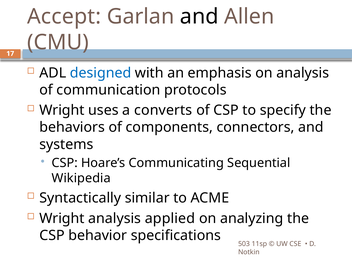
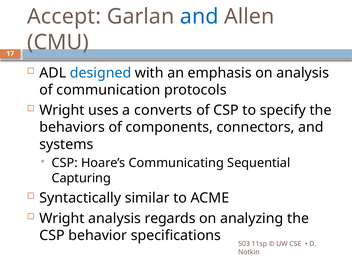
and at (199, 16) colour: black -> blue
Wikipedia: Wikipedia -> Capturing
applied: applied -> regards
